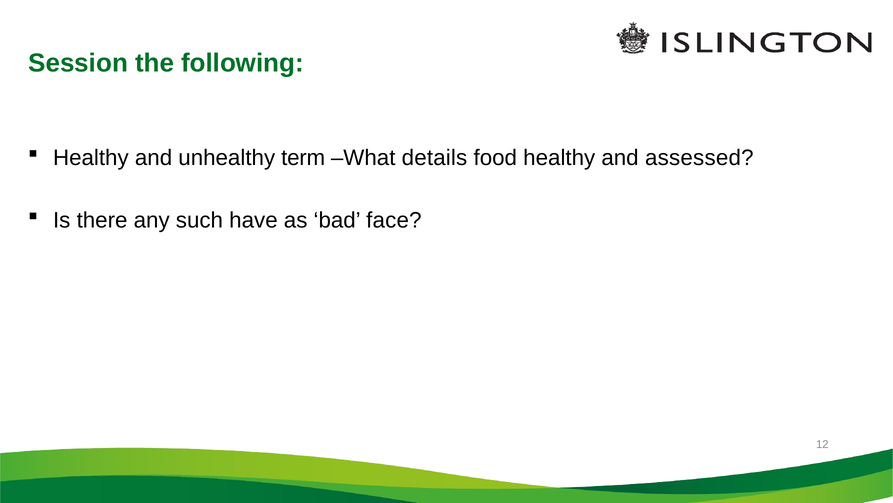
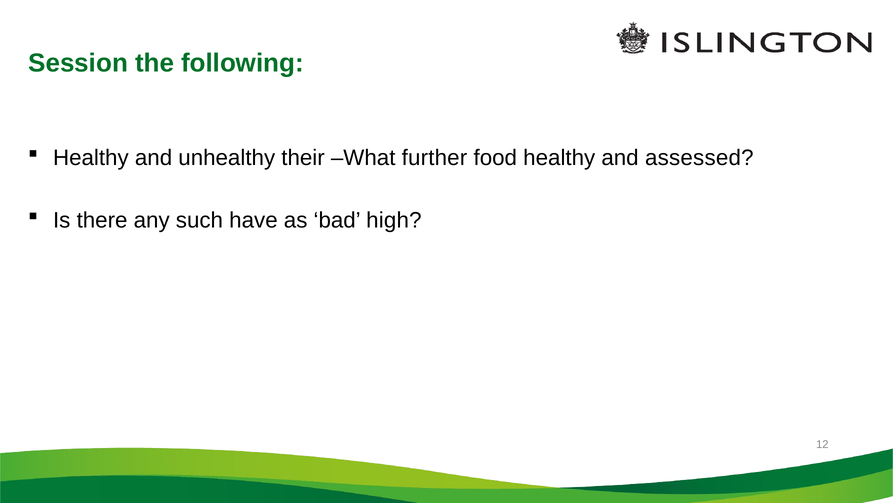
term: term -> their
details: details -> further
face: face -> high
